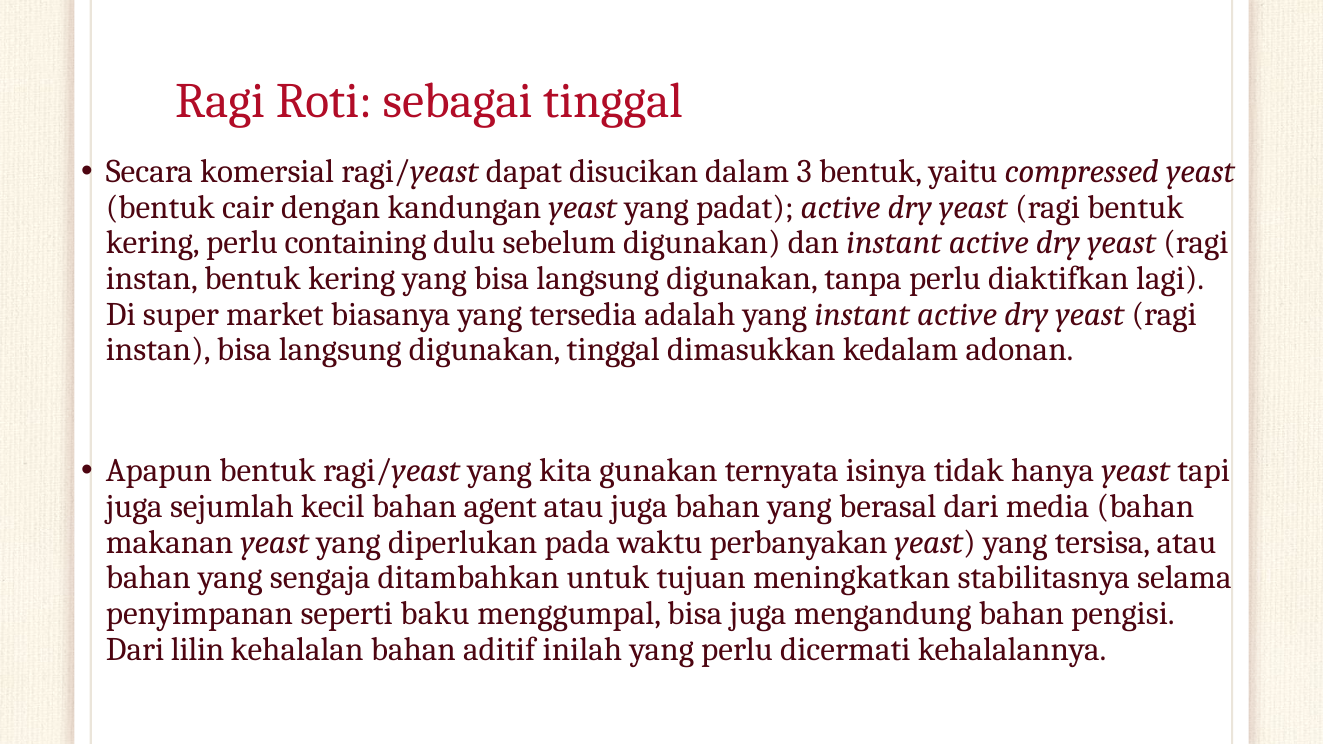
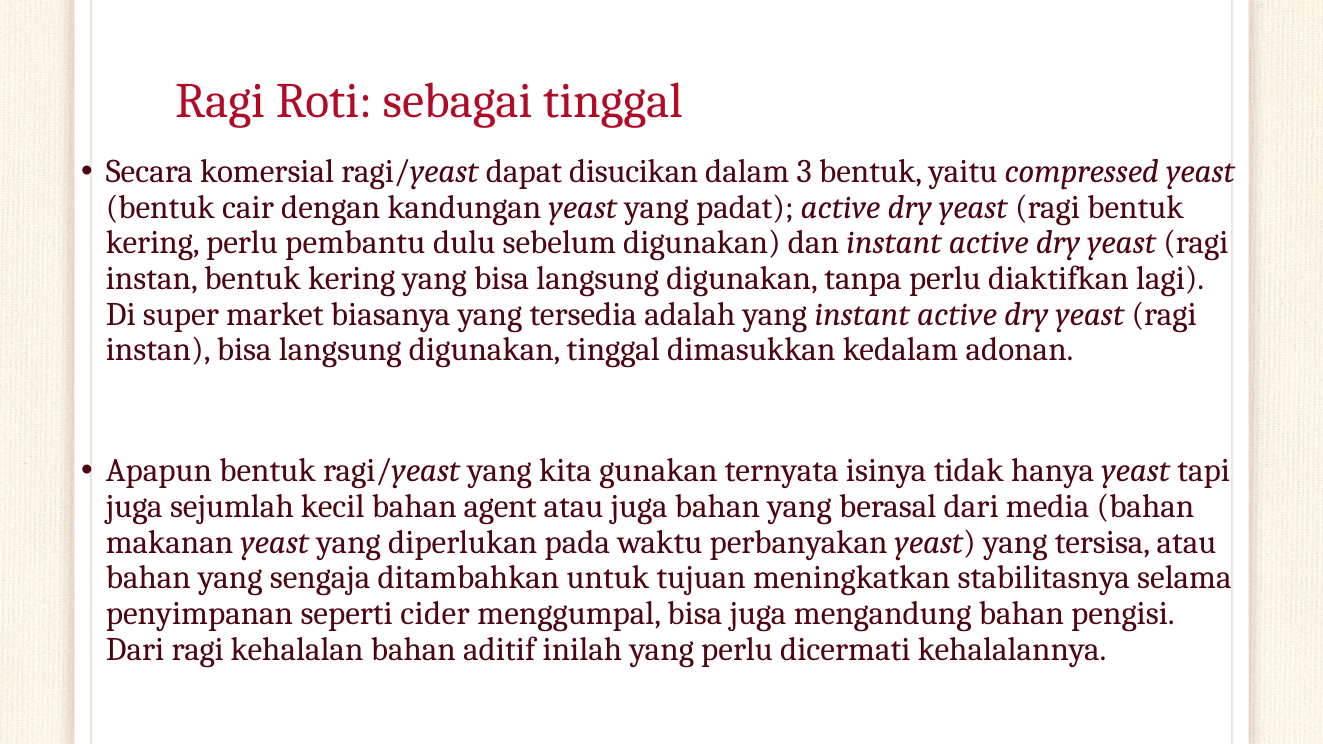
containing: containing -> pembantu
baku: baku -> cider
Dari lilin: lilin -> ragi
